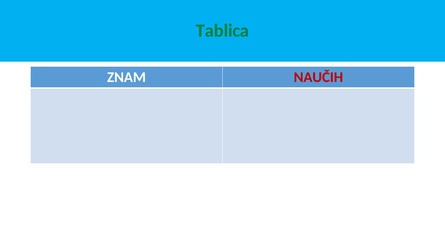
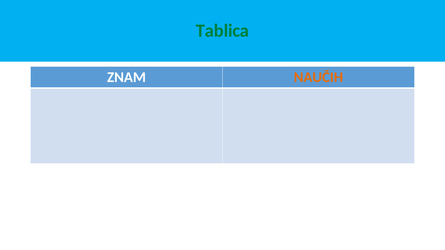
NAUČIH colour: red -> orange
